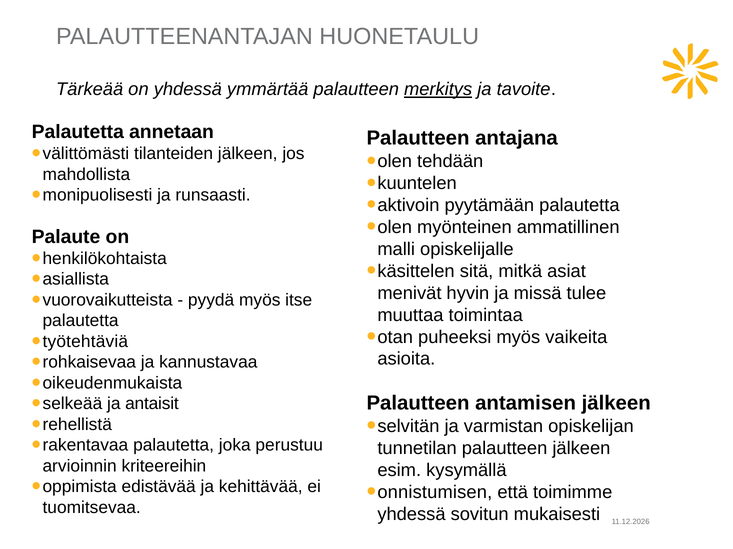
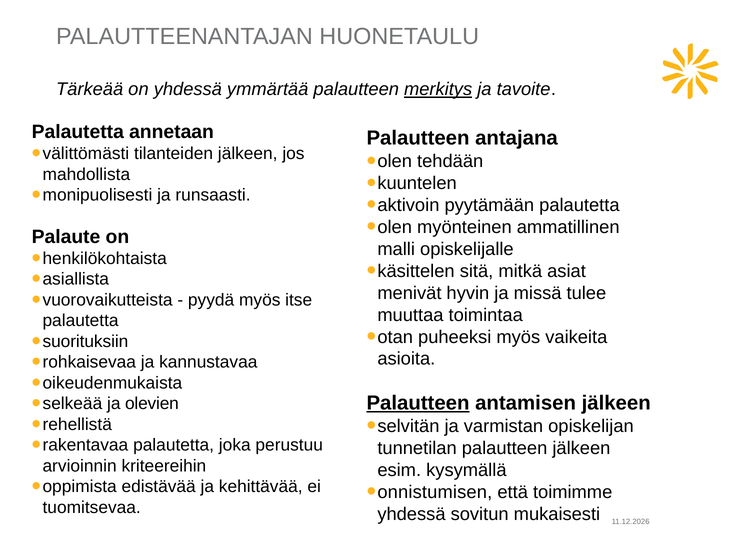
työtehtäviä: työtehtäviä -> suorituksiin
antaisit: antaisit -> olevien
Palautteen at (418, 404) underline: none -> present
